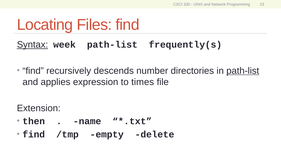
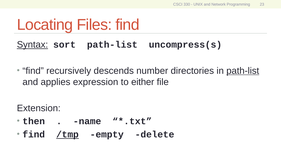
week: week -> sort
frequently(s: frequently(s -> uncompress(s
times: times -> either
/tmp underline: none -> present
